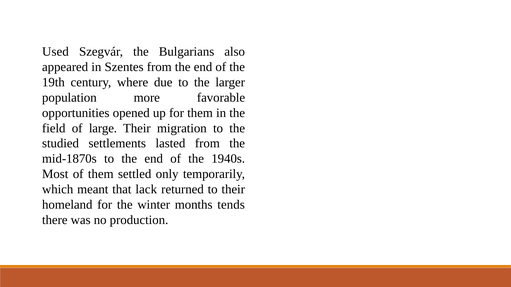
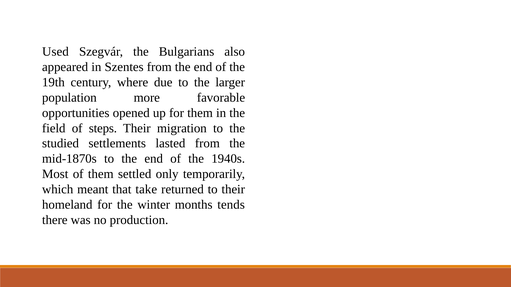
large: large -> steps
lack: lack -> take
